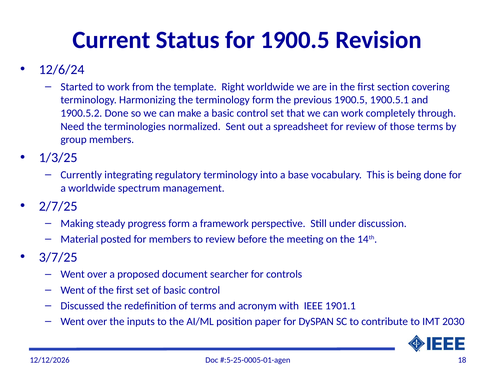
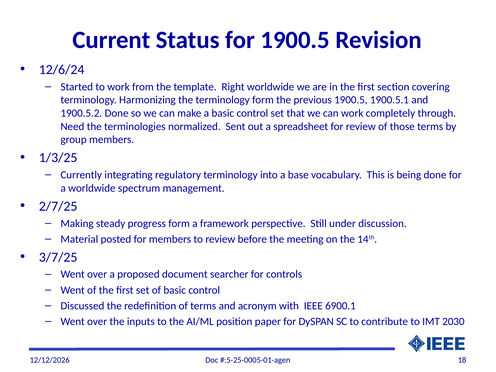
1901.1: 1901.1 -> 6900.1
